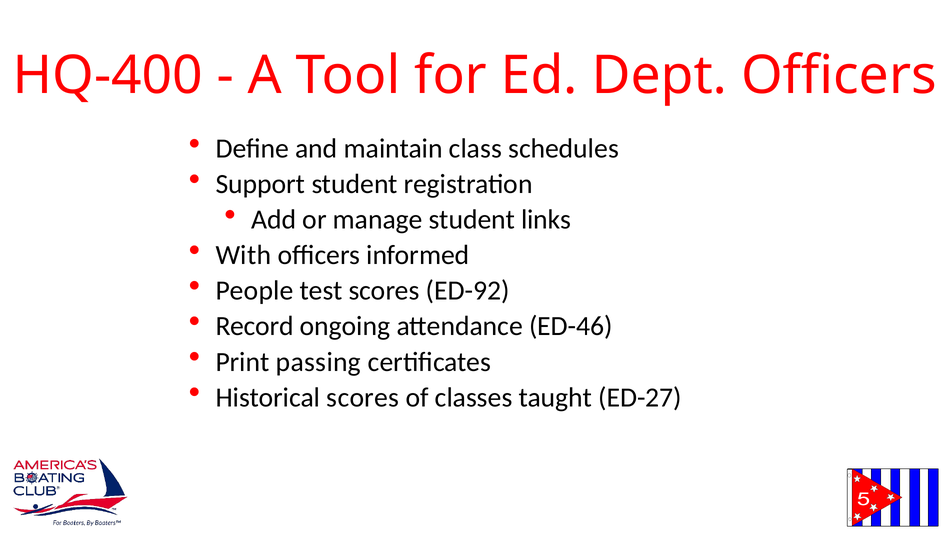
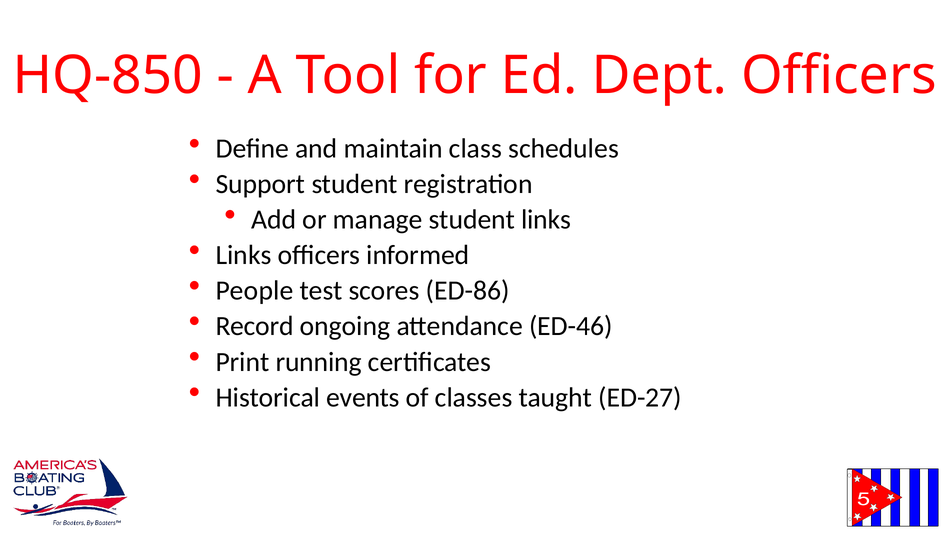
HQ-400: HQ-400 -> HQ-850
With at (243, 255): With -> Links
ED-92: ED-92 -> ED-86
passing: passing -> running
Historical scores: scores -> events
